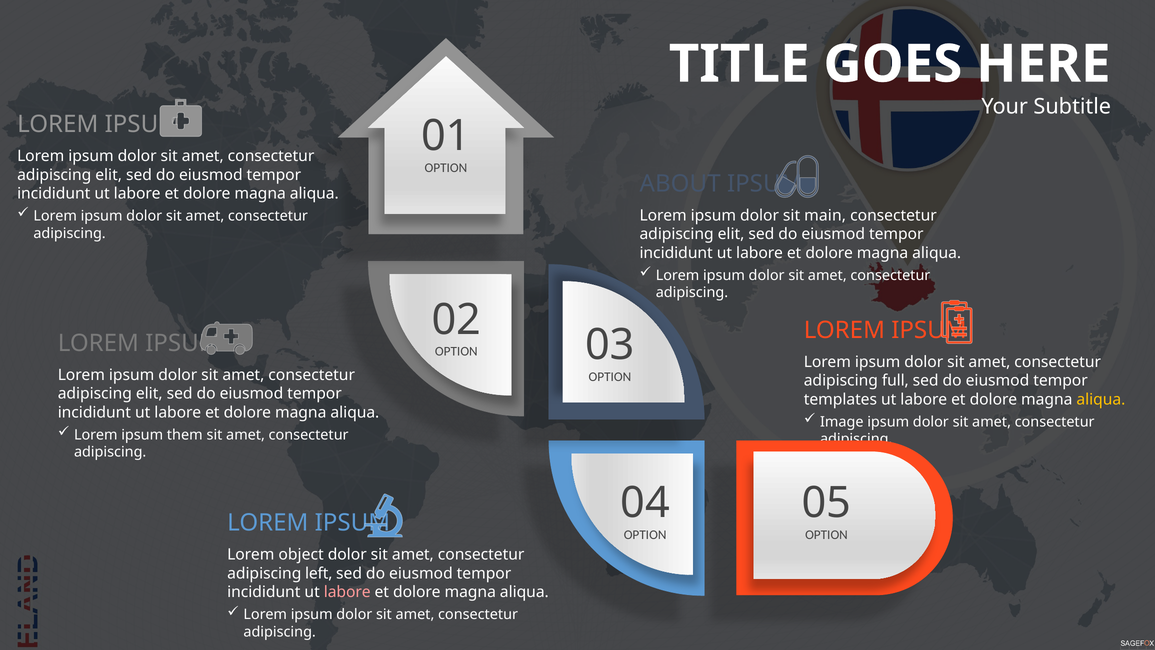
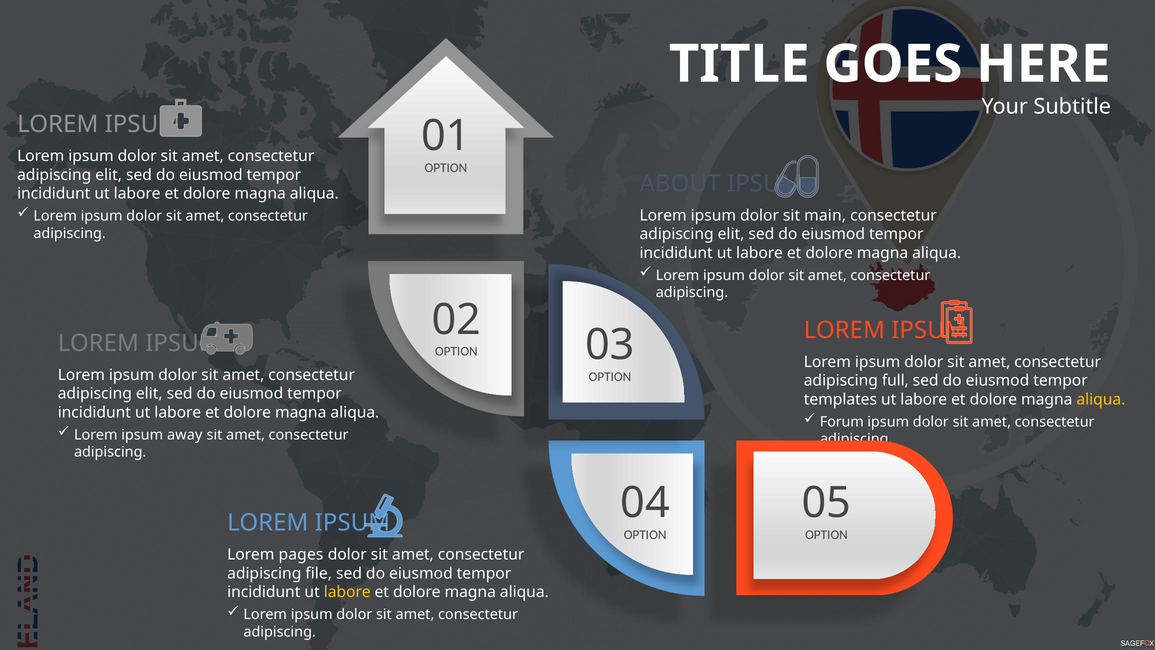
Image: Image -> Forum
them: them -> away
object: object -> pages
left: left -> file
labore at (347, 592) colour: pink -> yellow
